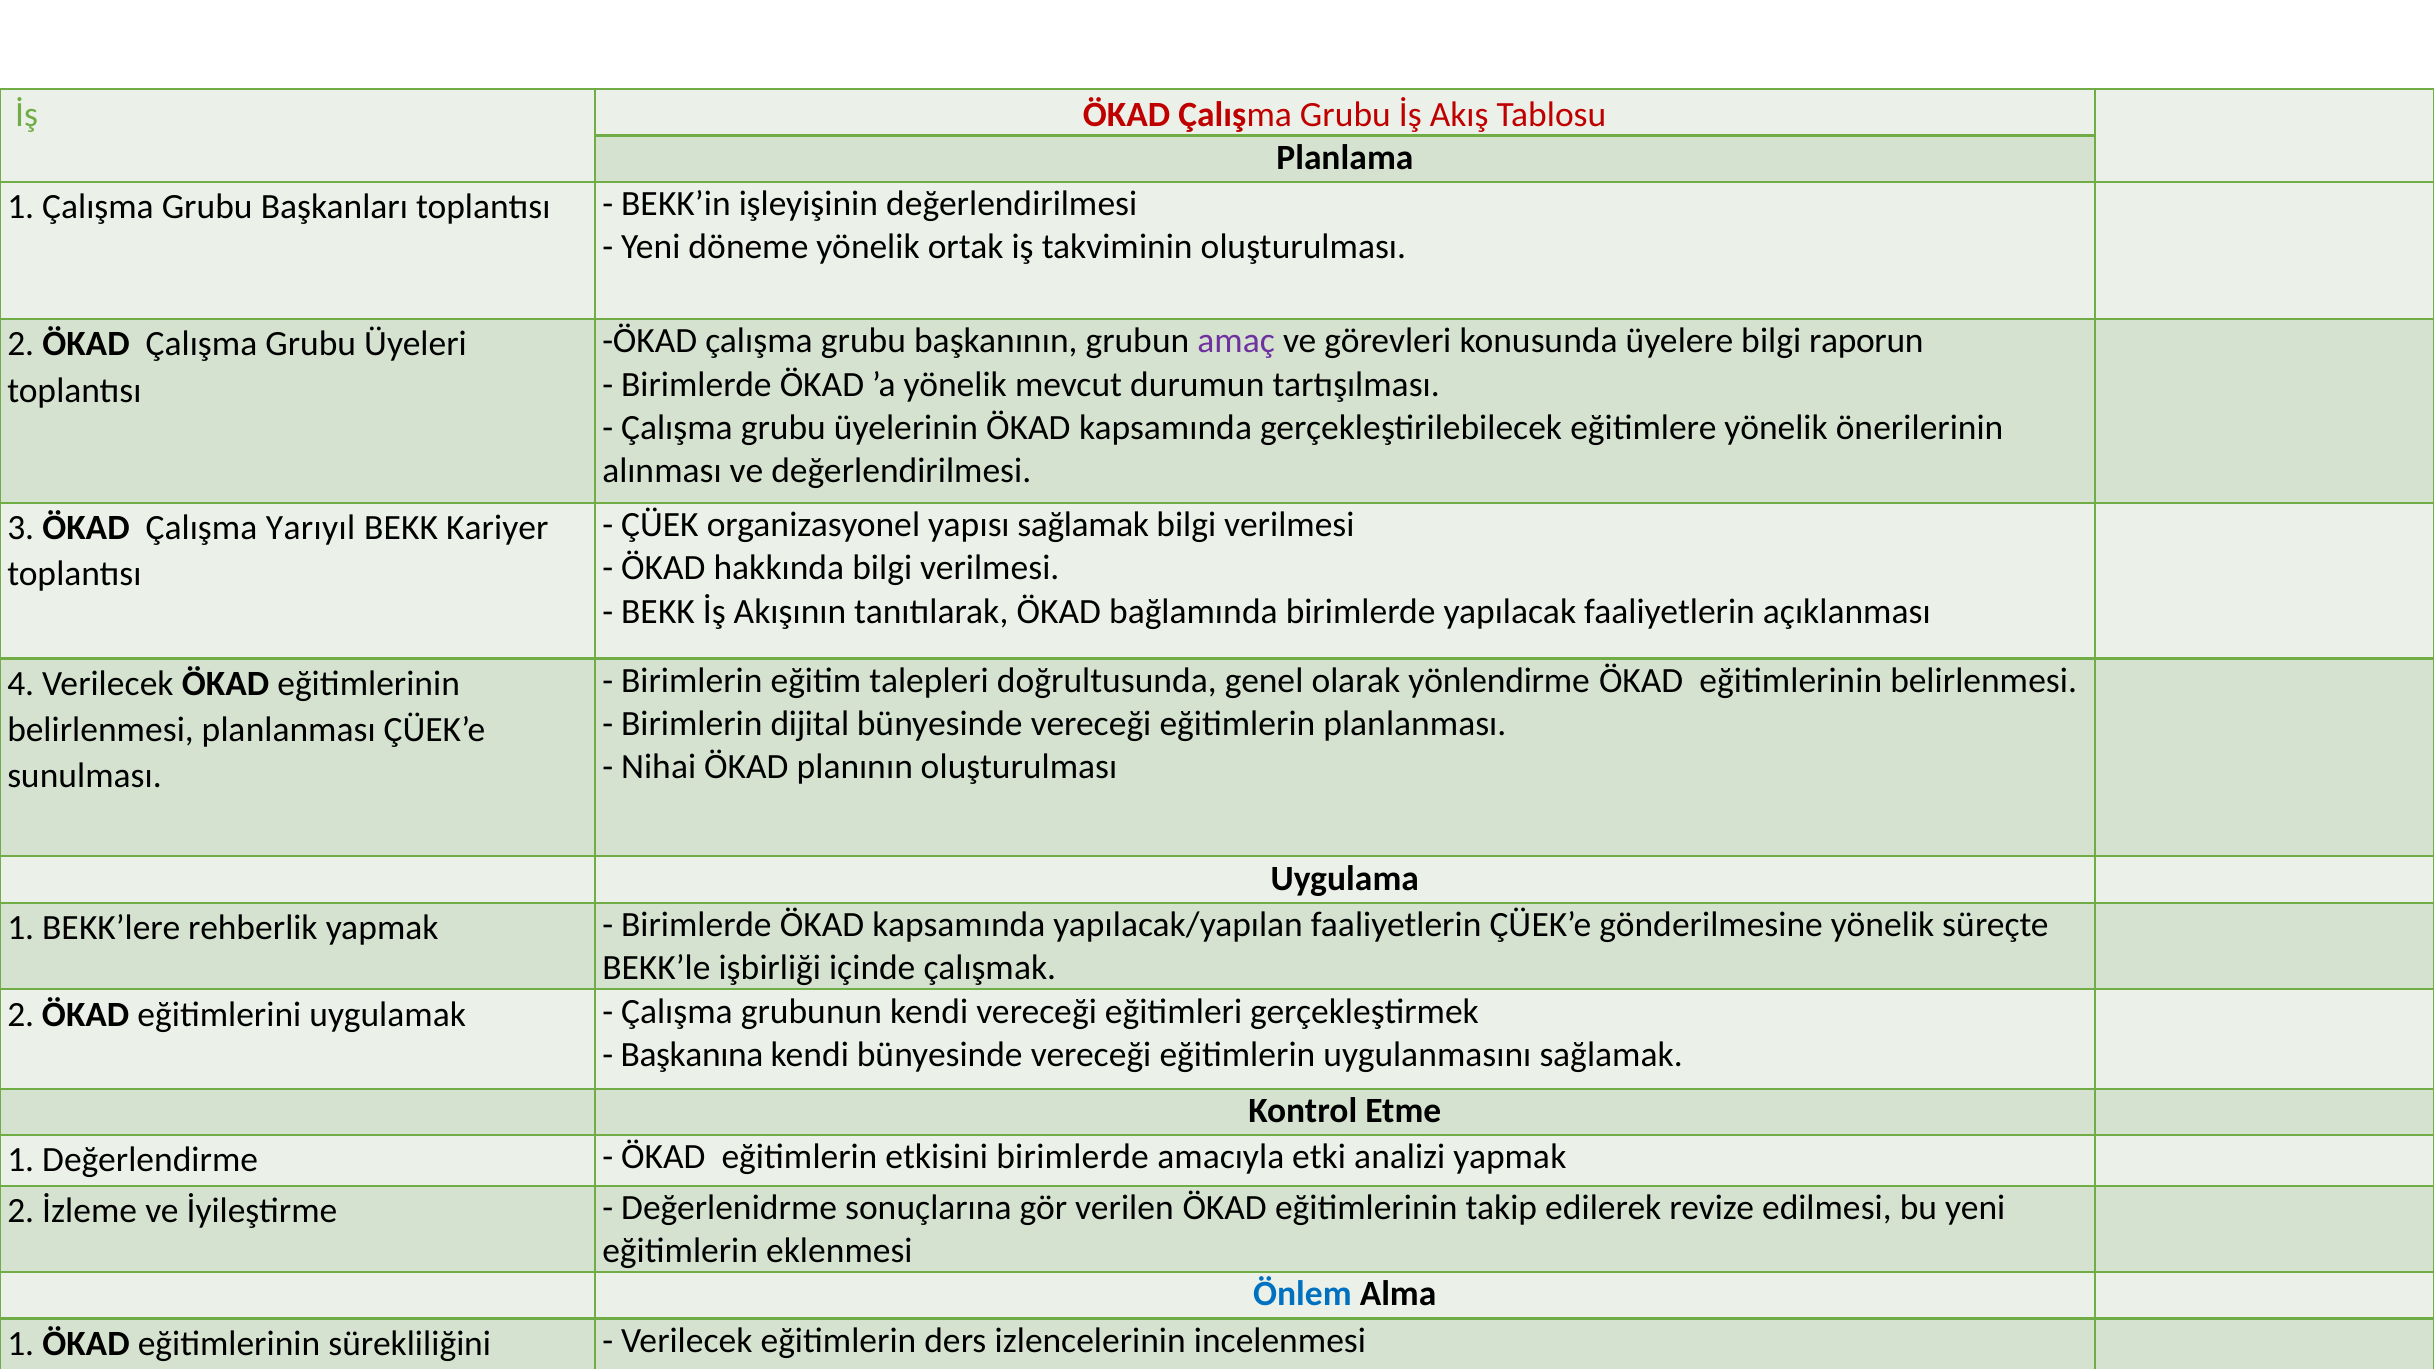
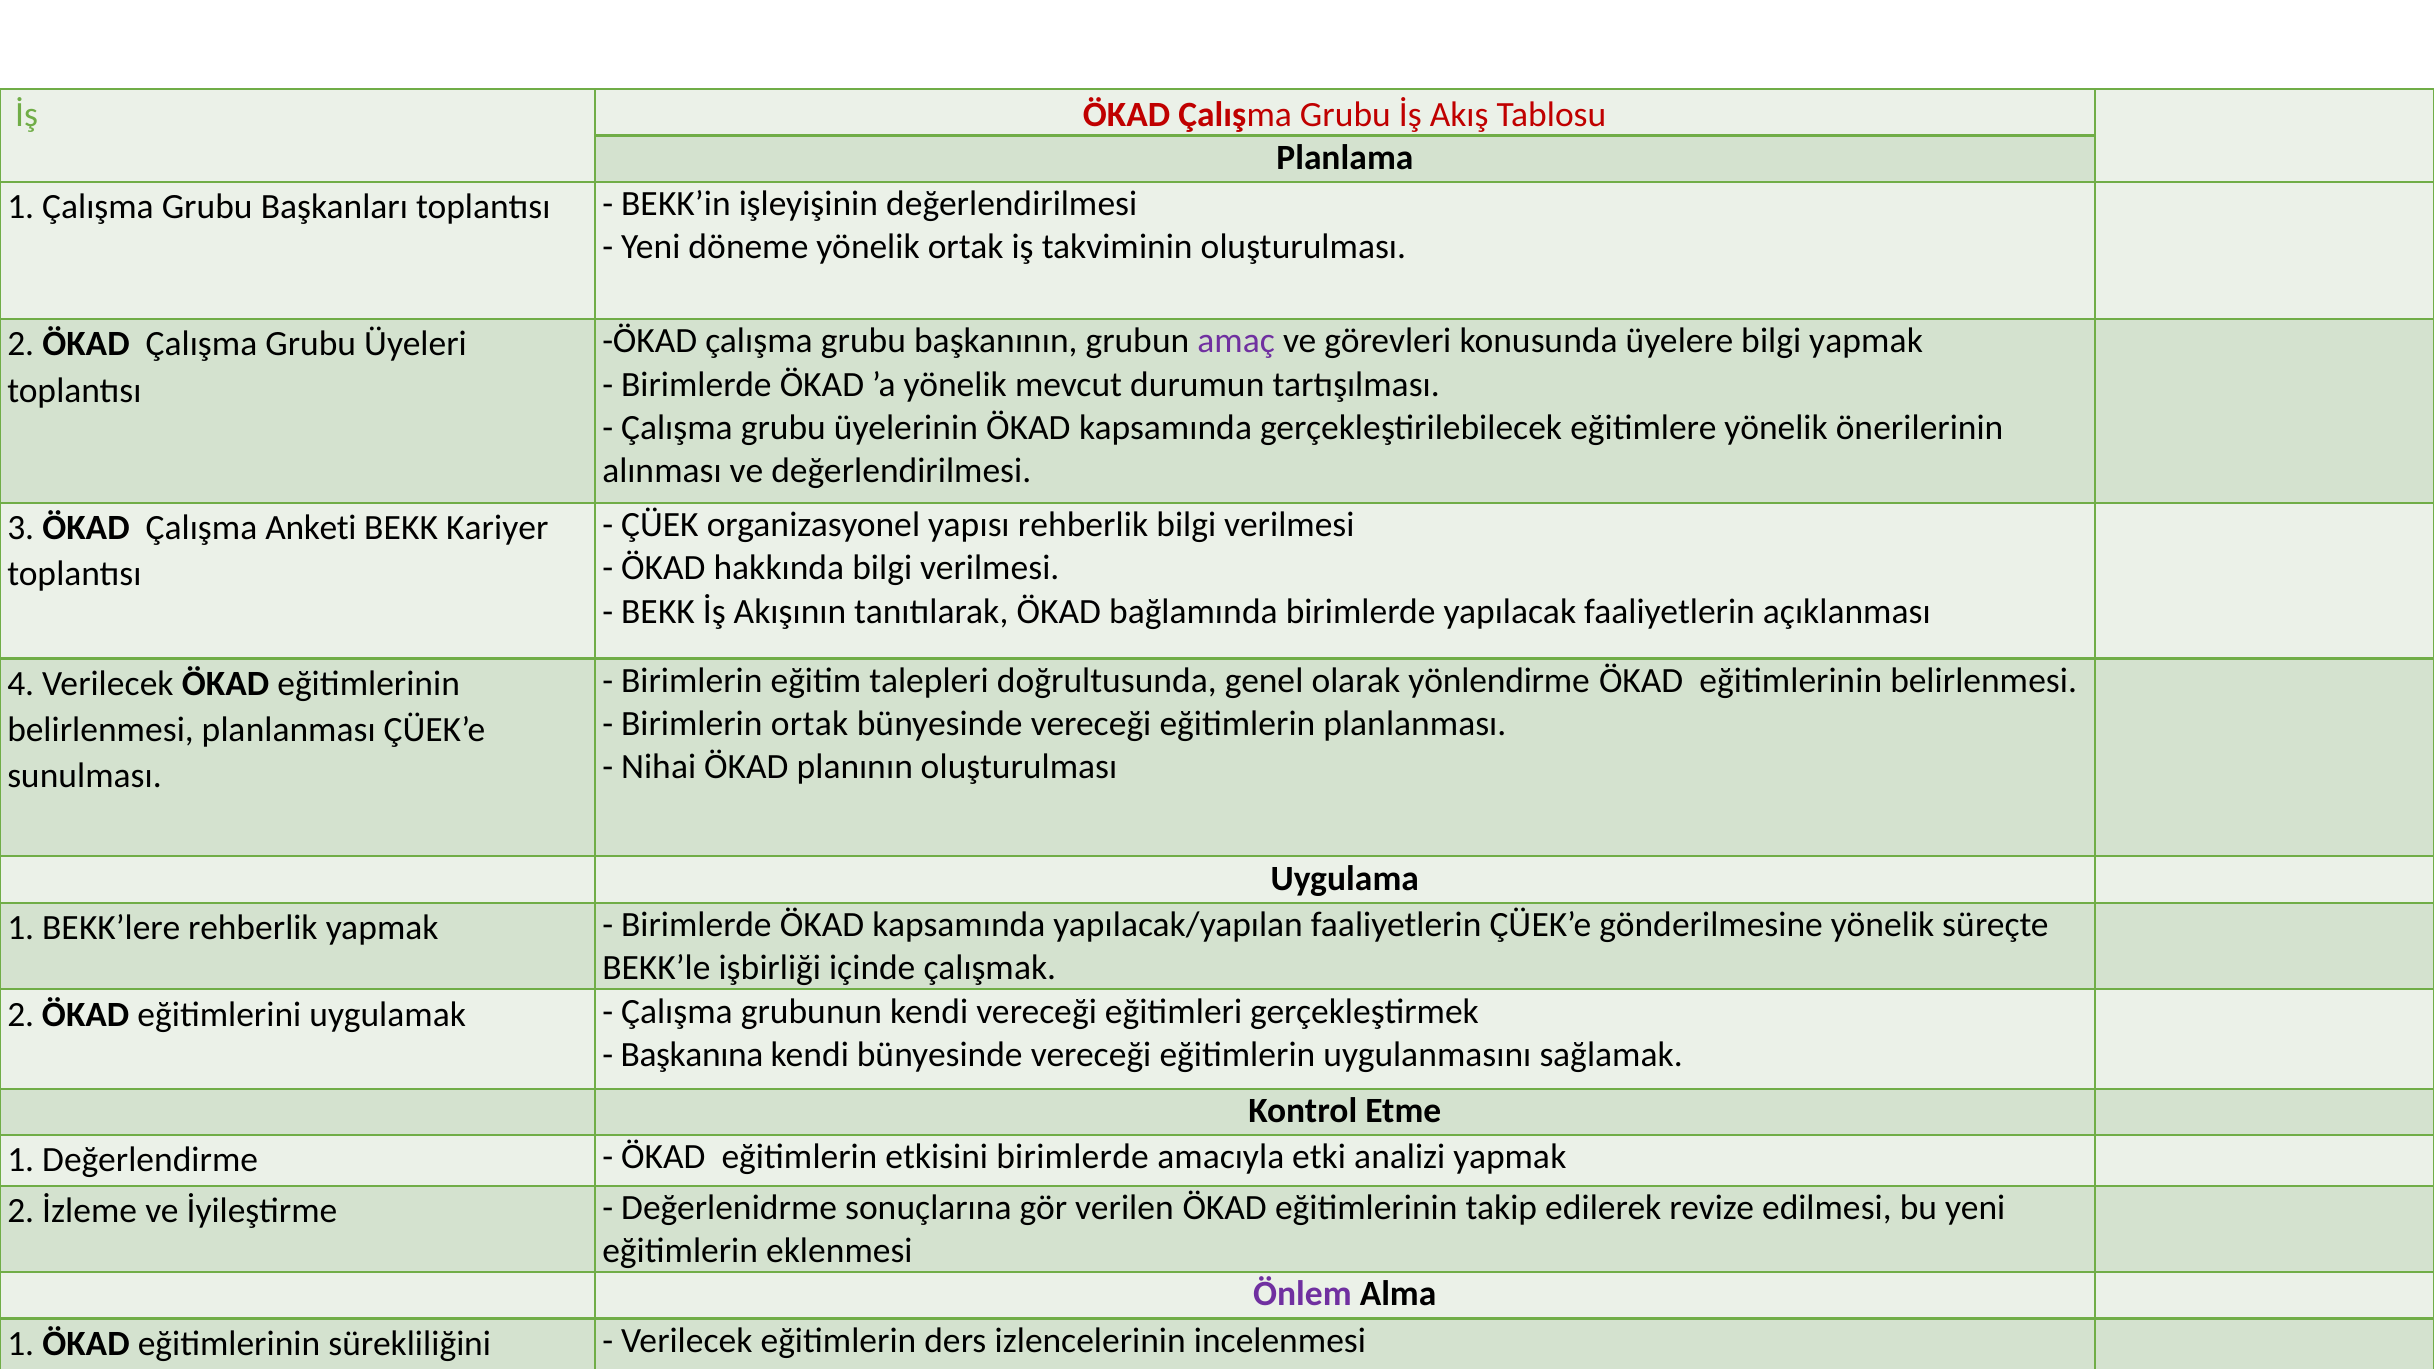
bilgi raporun: raporun -> yapmak
yapısı sağlamak: sağlamak -> rehberlik
Yarıyıl: Yarıyıl -> Anketi
Birimlerin dijital: dijital -> ortak
Önlem colour: blue -> purple
